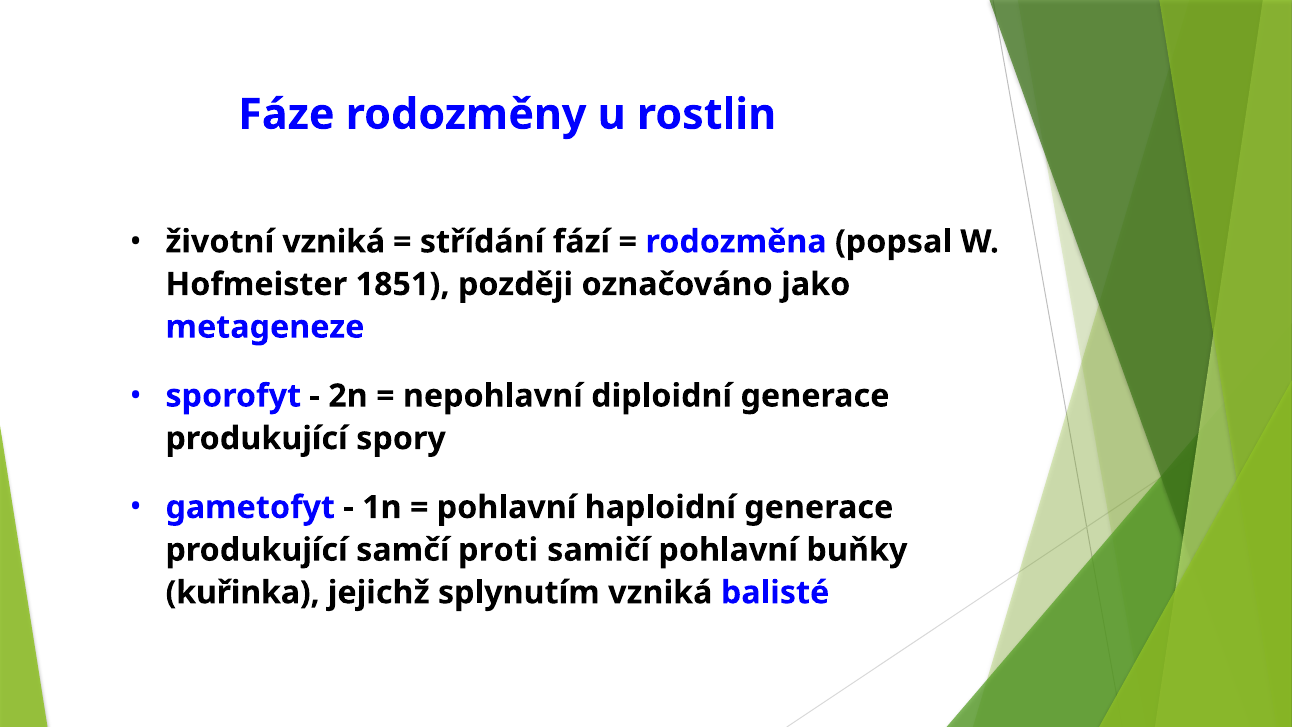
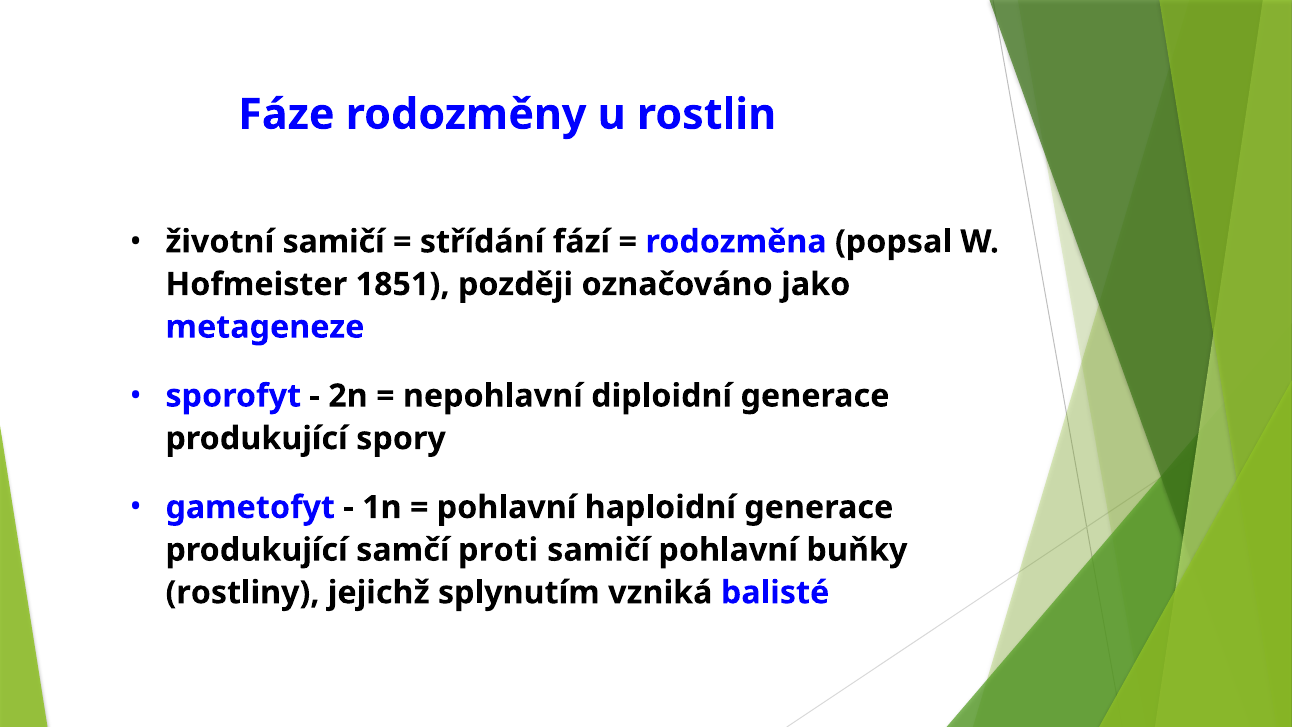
životní vzniká: vzniká -> samičí
kuřinka: kuřinka -> rostliny
